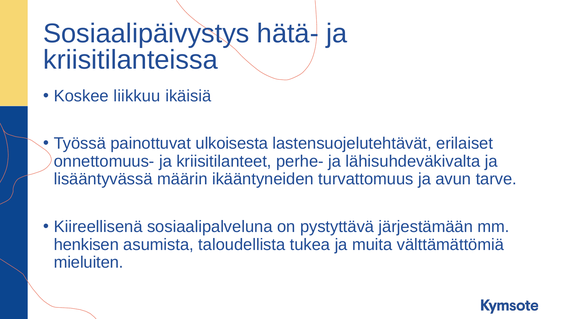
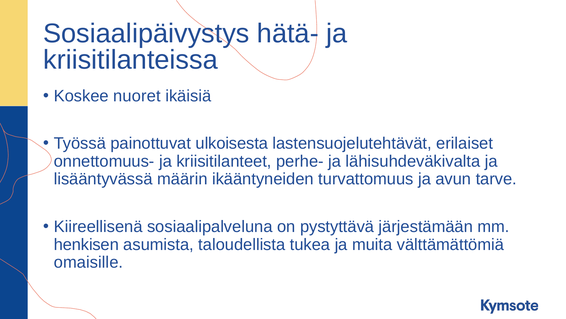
liikkuu: liikkuu -> nuoret
mieluiten: mieluiten -> omaisille
